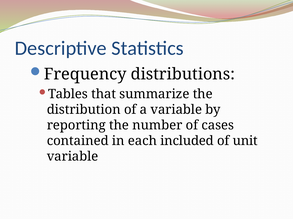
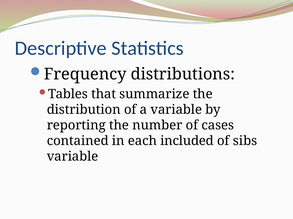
unit: unit -> sibs
